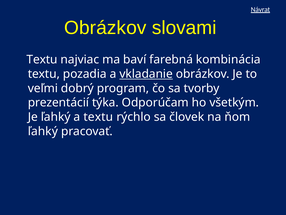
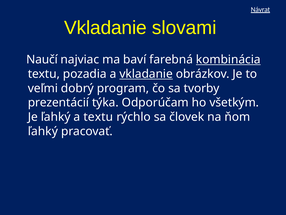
Obrázkov at (105, 28): Obrázkov -> Vkladanie
Textu at (42, 59): Textu -> Naučí
kombinácia underline: none -> present
